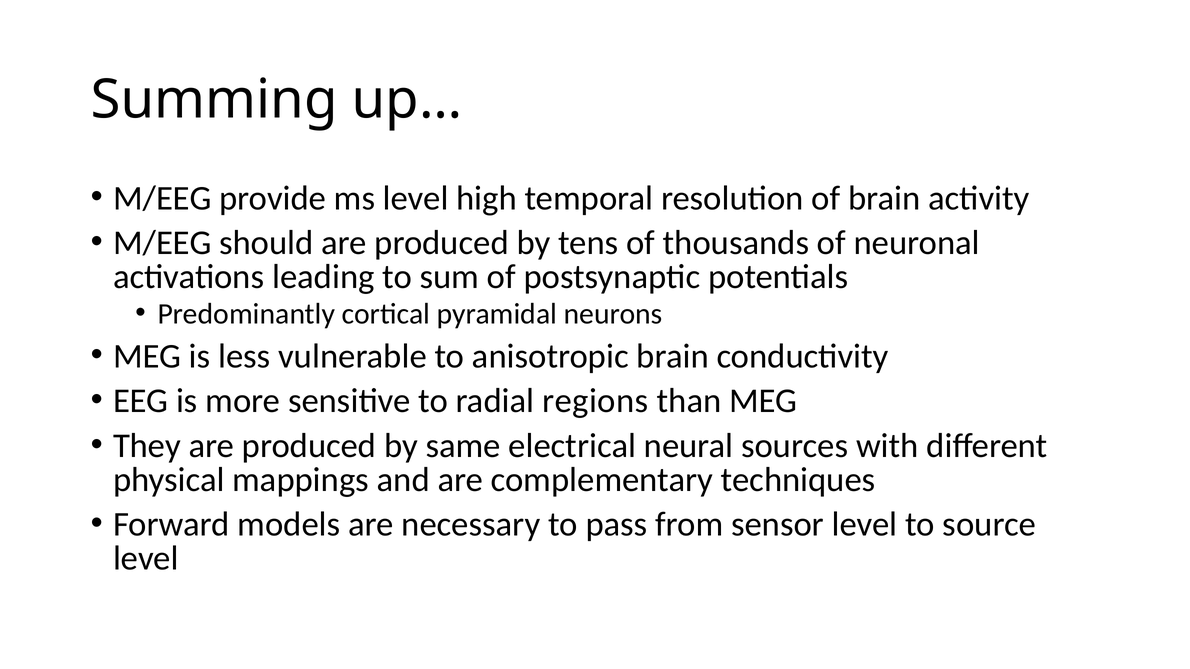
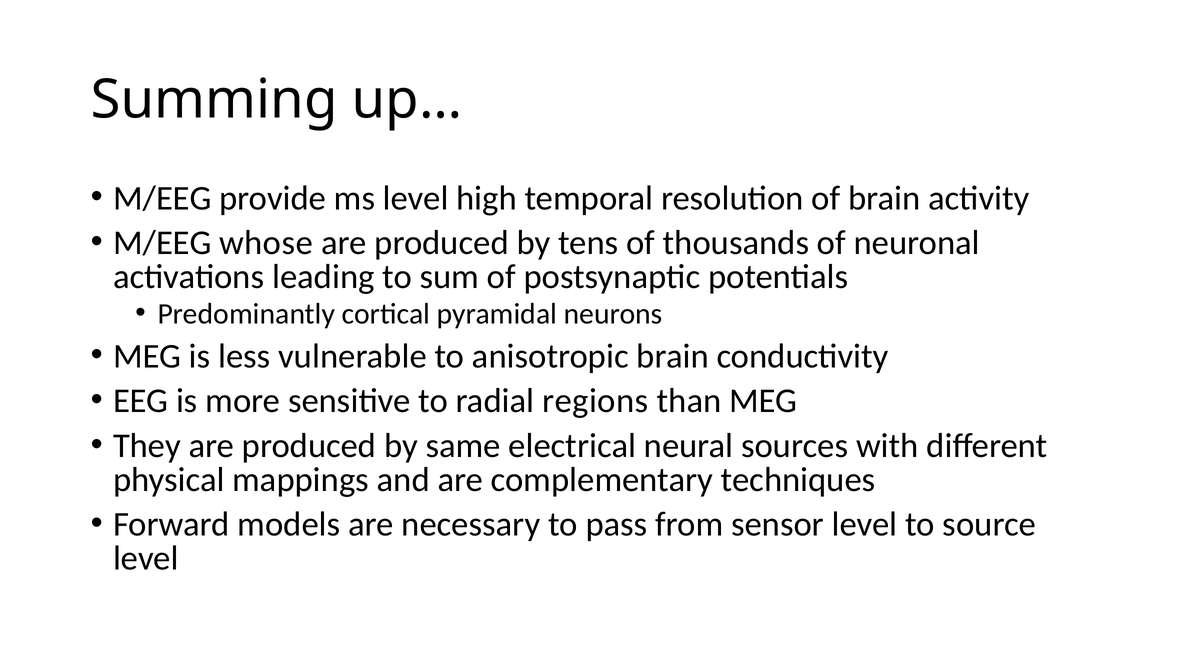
should: should -> whose
